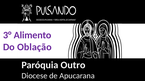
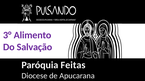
Oblação: Oblação -> Salvação
Outro: Outro -> Feitas
